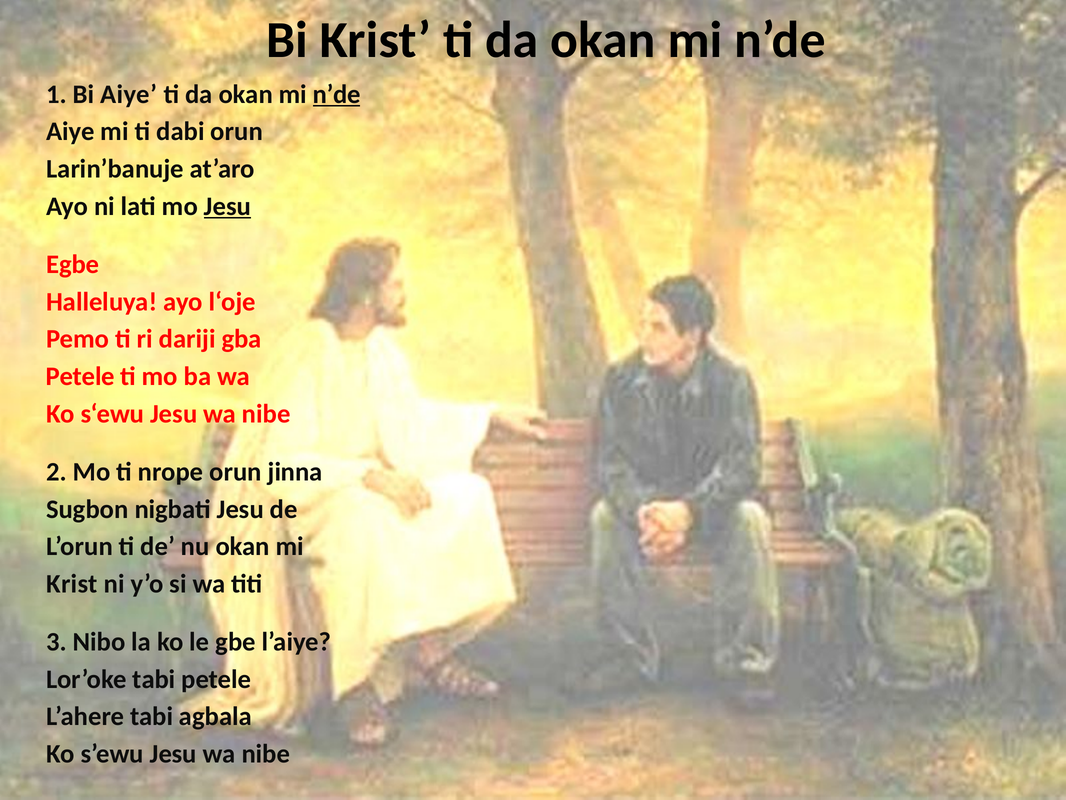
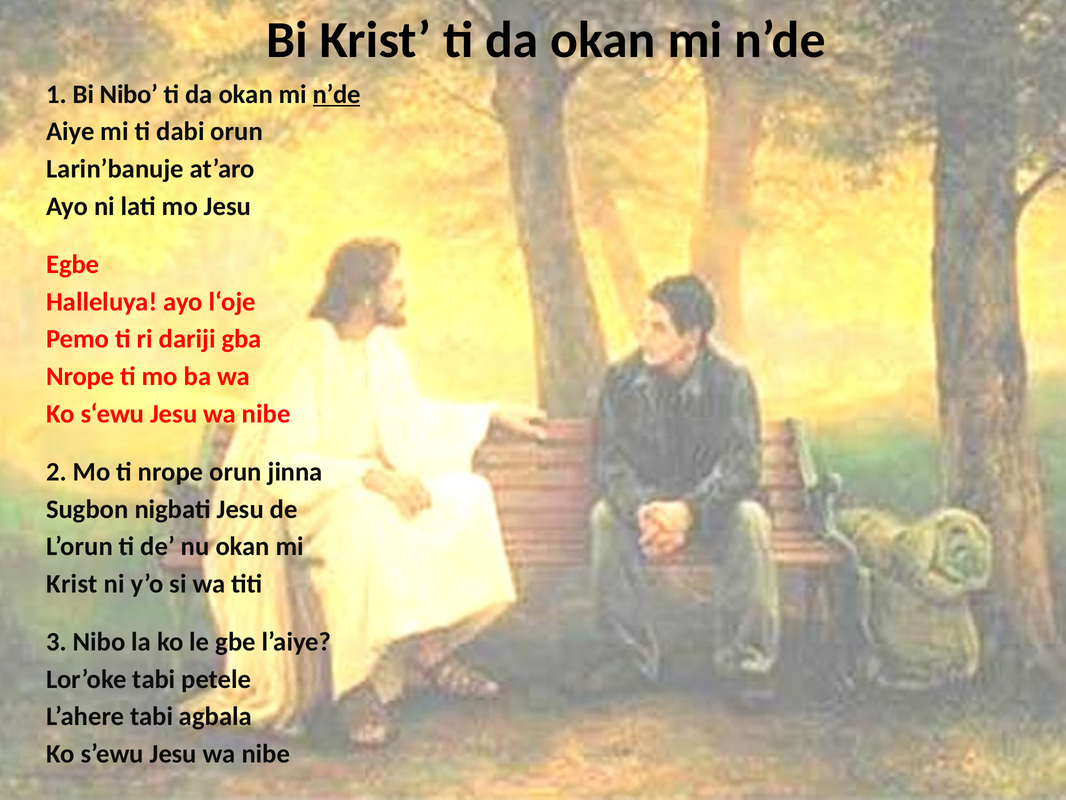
Bi Aiye: Aiye -> Nibo
Jesu at (228, 206) underline: present -> none
Petele at (80, 376): Petele -> Nrope
